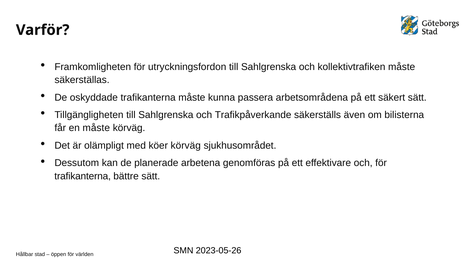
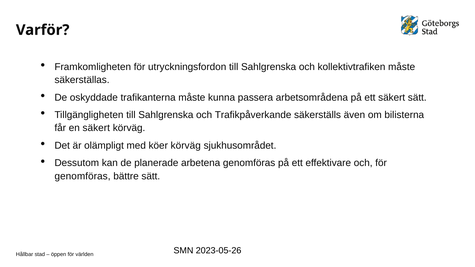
en måste: måste -> säkert
trafikanterna at (83, 176): trafikanterna -> genomföras
